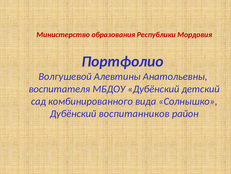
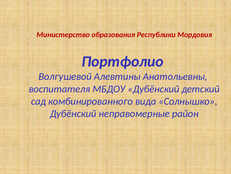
воспитанников: воспитанников -> неправомерные
